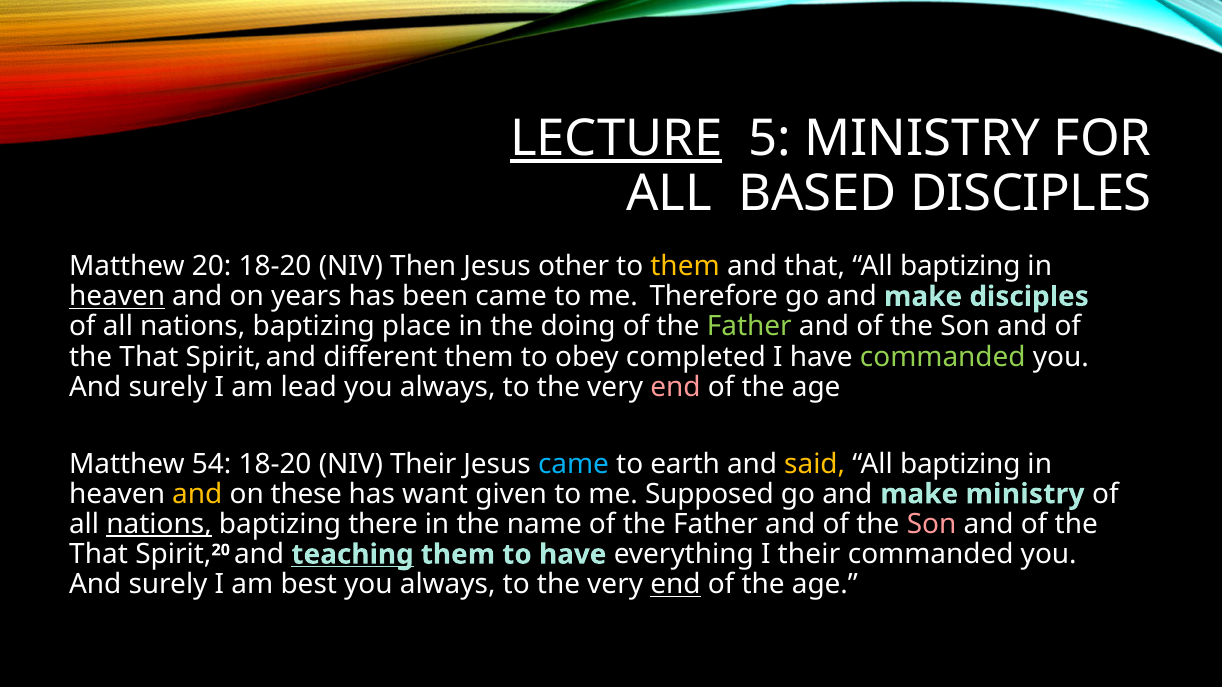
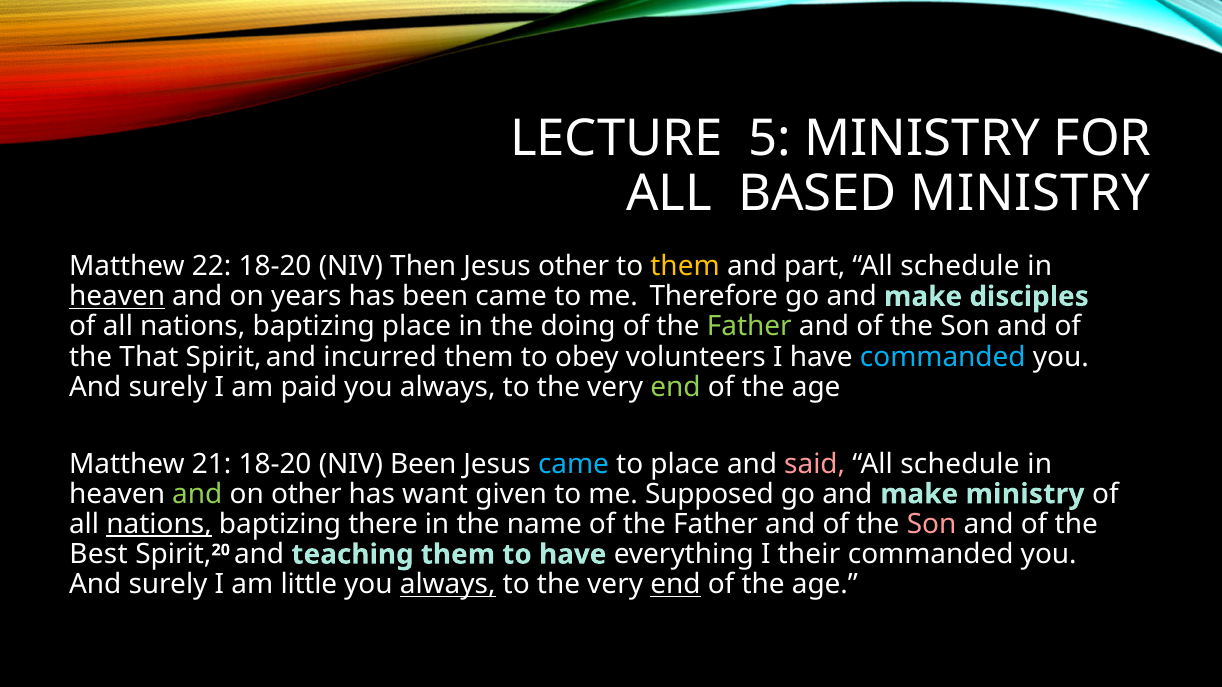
LECTURE underline: present -> none
BASED DISCIPLES: DISCIPLES -> MINISTRY
20: 20 -> 22
and that: that -> part
baptizing at (960, 267): baptizing -> schedule
different: different -> incurred
completed: completed -> volunteers
commanded at (943, 357) colour: light green -> light blue
lead: lead -> paid
end at (675, 387) colour: pink -> light green
54: 54 -> 21
NIV Their: Their -> Been
to earth: earth -> place
said colour: yellow -> pink
baptizing at (960, 464): baptizing -> schedule
and at (197, 494) colour: yellow -> light green
on these: these -> other
That at (99, 555): That -> Best
teaching underline: present -> none
best: best -> little
always at (448, 585) underline: none -> present
